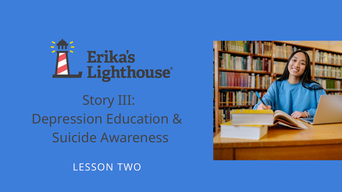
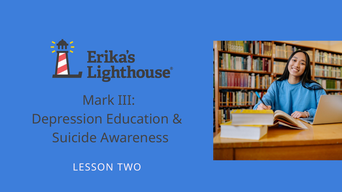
Story: Story -> Mark
